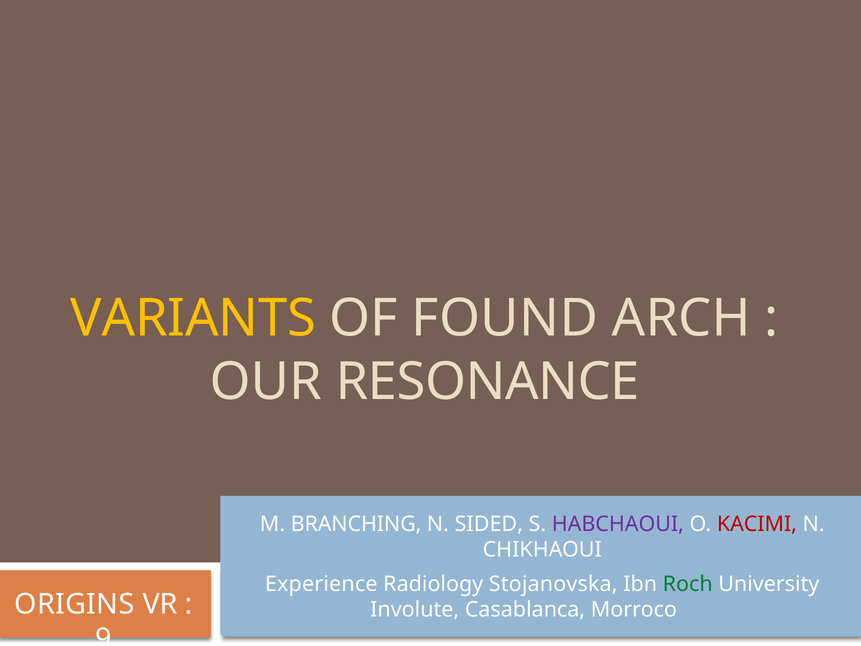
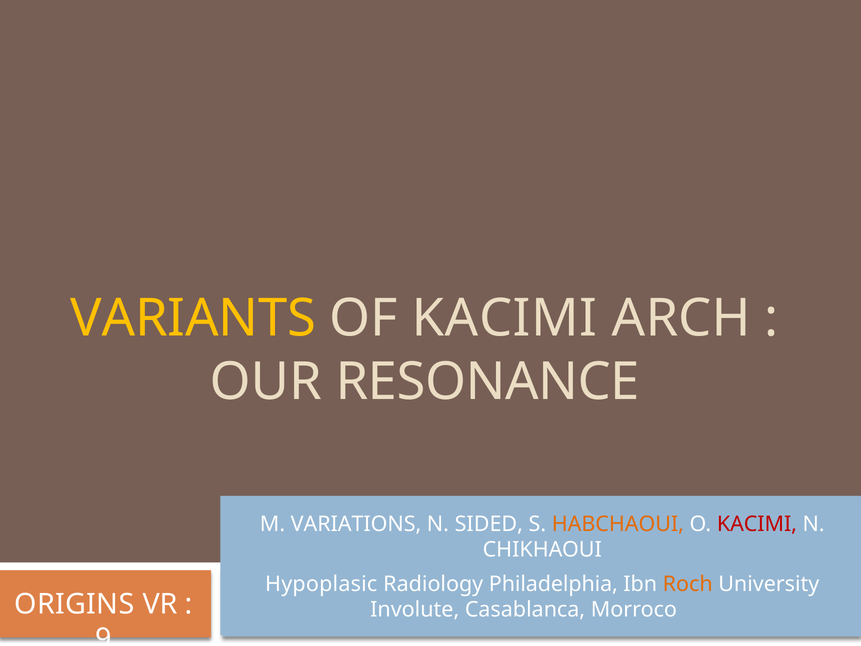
OF FOUND: FOUND -> KACIMI
BRANCHING: BRANCHING -> VARIATIONS
HABCHAOUI colour: purple -> orange
Experience: Experience -> Hypoplasic
Stojanovska: Stojanovska -> Philadelphia
Roch colour: green -> orange
